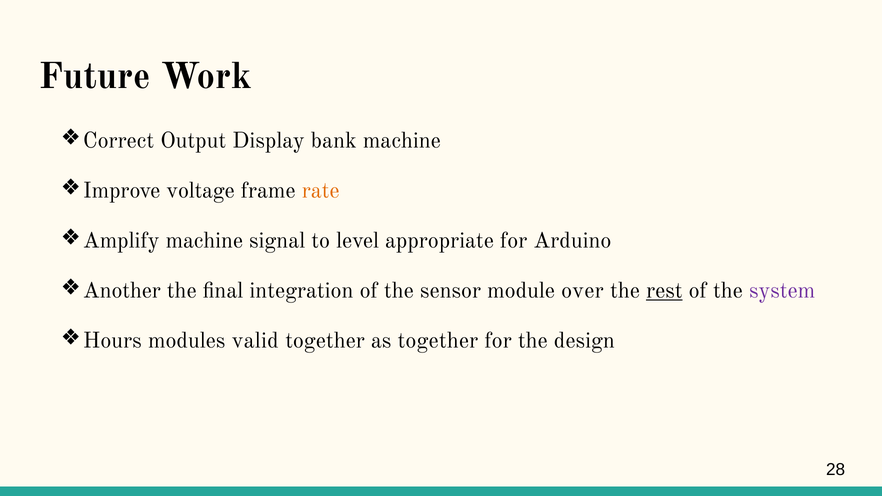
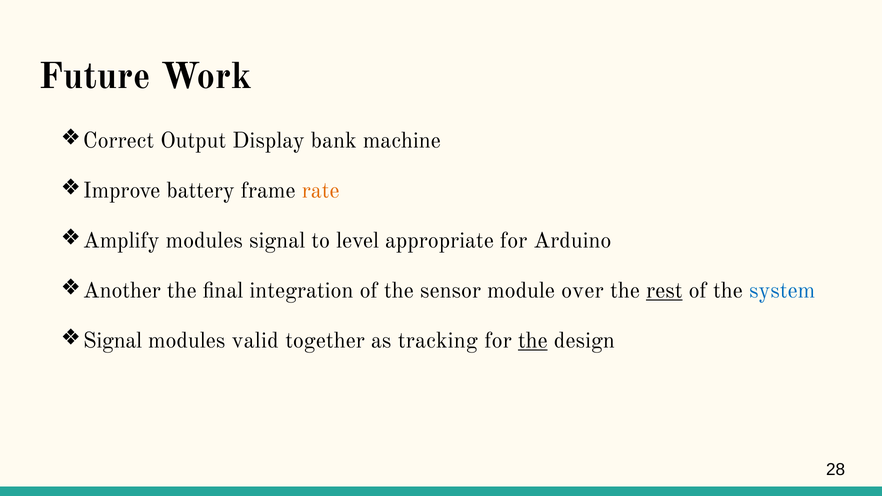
voltage: voltage -> battery
Amplify machine: machine -> modules
system colour: purple -> blue
Hours at (112, 341): Hours -> Signal
as together: together -> tracking
the at (533, 341) underline: none -> present
